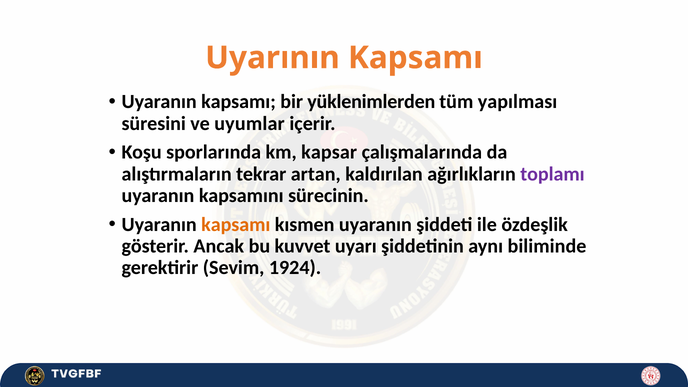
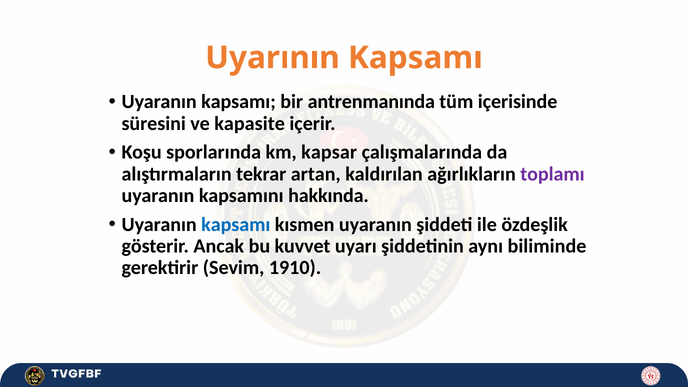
yüklenimlerden: yüklenimlerden -> antrenmanında
yapılması: yapılması -> içerisinde
uyumlar: uyumlar -> kapasite
sürecinin: sürecinin -> hakkında
kapsamı at (236, 224) colour: orange -> blue
1924: 1924 -> 1910
